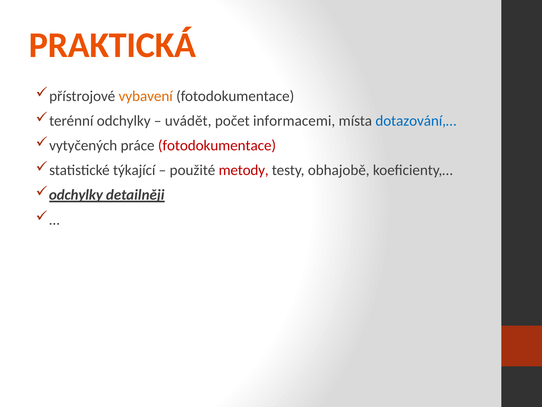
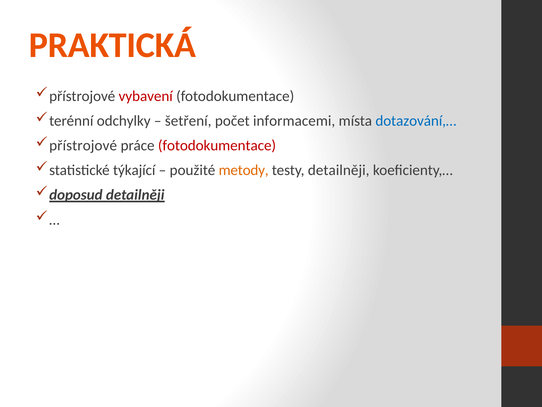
vybavení colour: orange -> red
uvádět: uvádět -> šetření
vytyčených at (83, 145): vytyčených -> přístrojové
metody colour: red -> orange
testy obhajobě: obhajobě -> detailněji
odchylky at (76, 195): odchylky -> doposud
